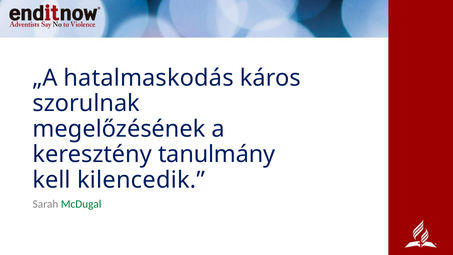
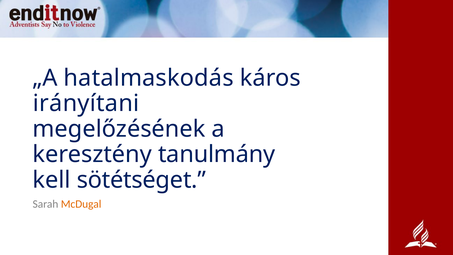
szorulnak: szorulnak -> irányítani
kilencedik: kilencedik -> sötétséget
McDugal colour: green -> orange
